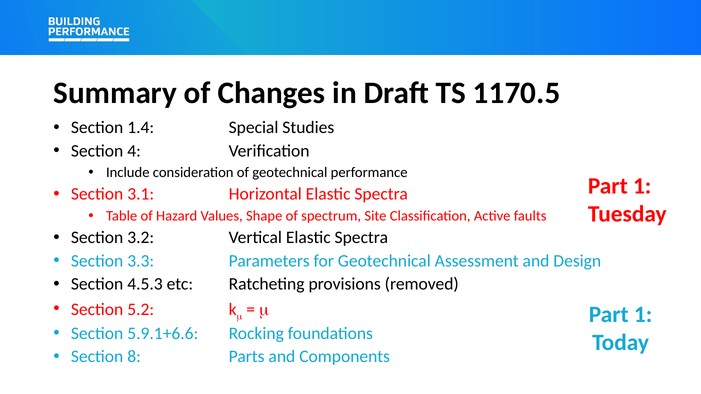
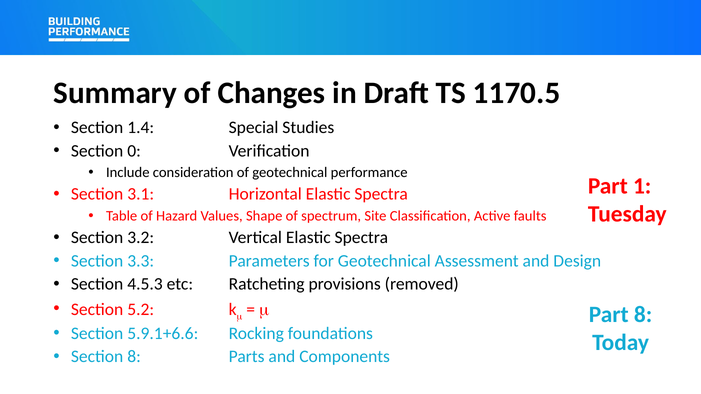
4: 4 -> 0
1 at (643, 315): 1 -> 8
